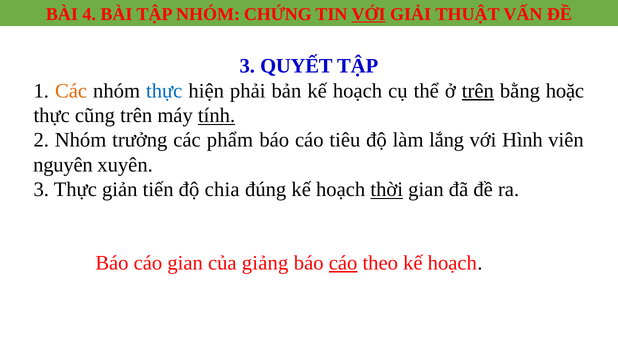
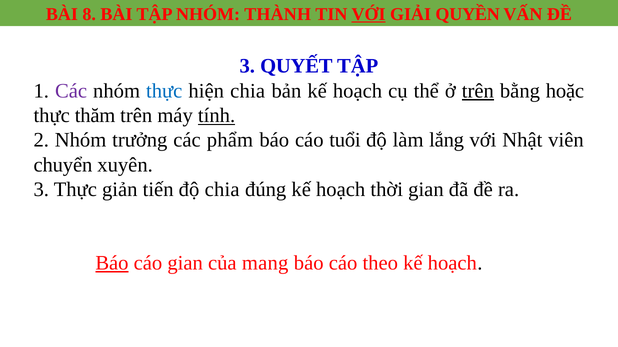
4: 4 -> 8
CHỨNG: CHỨNG -> THÀNH
THUẬT: THUẬT -> QUYỀN
Các at (71, 91) colour: orange -> purple
hiện phải: phải -> chia
cũng: cũng -> thăm
tiêu: tiêu -> tuổi
Hình: Hình -> Nhật
nguyên: nguyên -> chuyển
thời underline: present -> none
Báo at (112, 263) underline: none -> present
giảng: giảng -> mang
cáo at (343, 263) underline: present -> none
